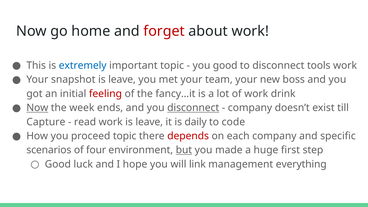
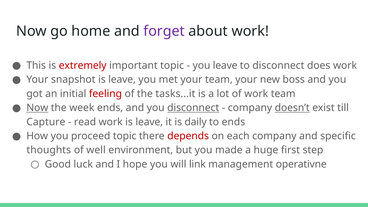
forget colour: red -> purple
extremely colour: blue -> red
you good: good -> leave
tools: tools -> does
fancy...it: fancy...it -> tasks...it
work drink: drink -> team
doesn’t underline: none -> present
to code: code -> ends
scenarios: scenarios -> thoughts
four: four -> well
but underline: present -> none
everything: everything -> operativne
